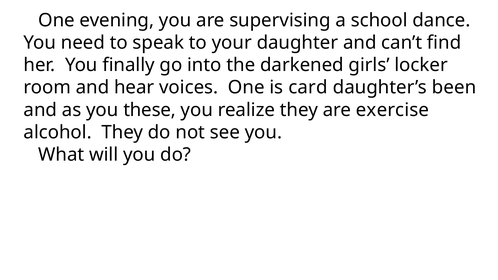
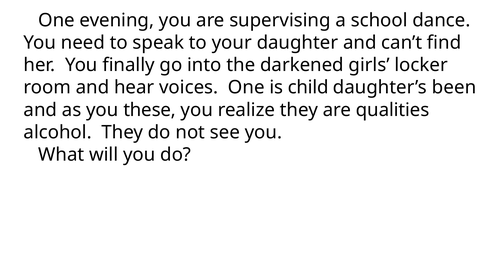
card: card -> child
exercise: exercise -> qualities
